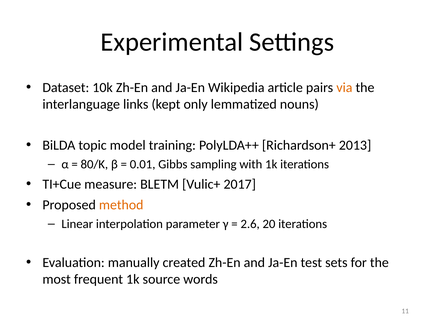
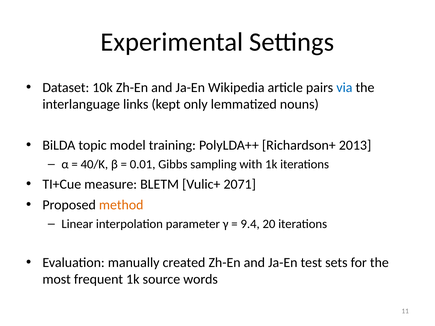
via colour: orange -> blue
80/K: 80/K -> 40/K
2017: 2017 -> 2071
2.6: 2.6 -> 9.4
